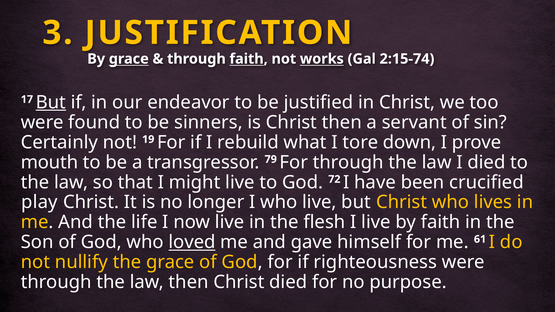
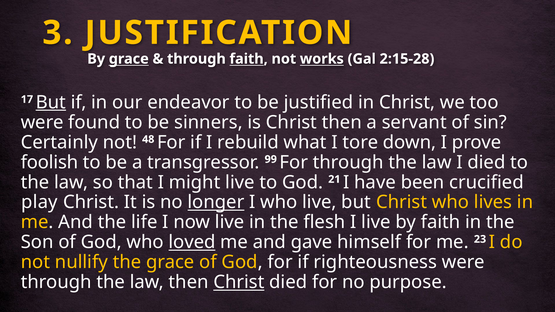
2:15-74: 2:15-74 -> 2:15-28
19: 19 -> 48
mouth: mouth -> foolish
79: 79 -> 99
72: 72 -> 21
longer underline: none -> present
61: 61 -> 23
Christ at (239, 282) underline: none -> present
